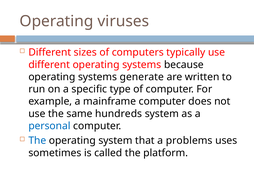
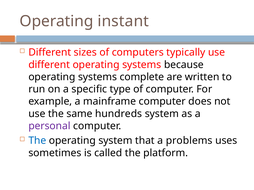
viruses: viruses -> instant
generate: generate -> complete
personal colour: blue -> purple
